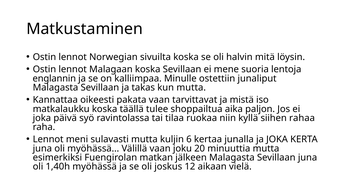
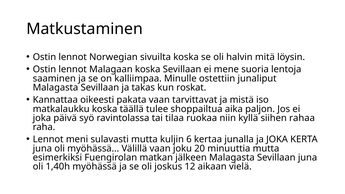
englannin: englannin -> saaminen
kun mutta: mutta -> roskat
